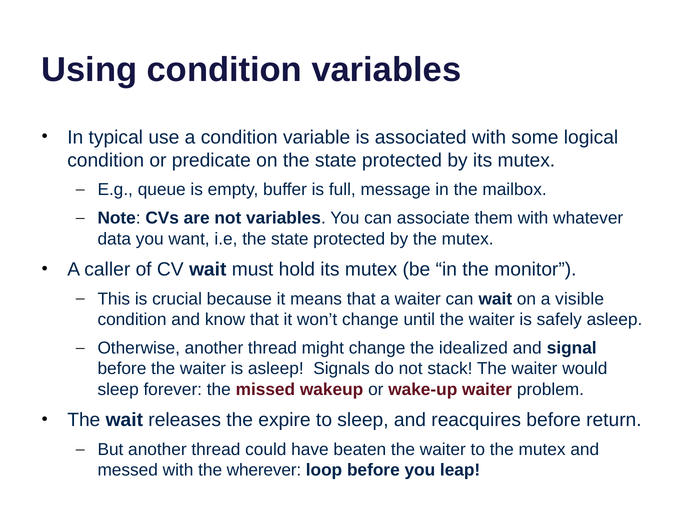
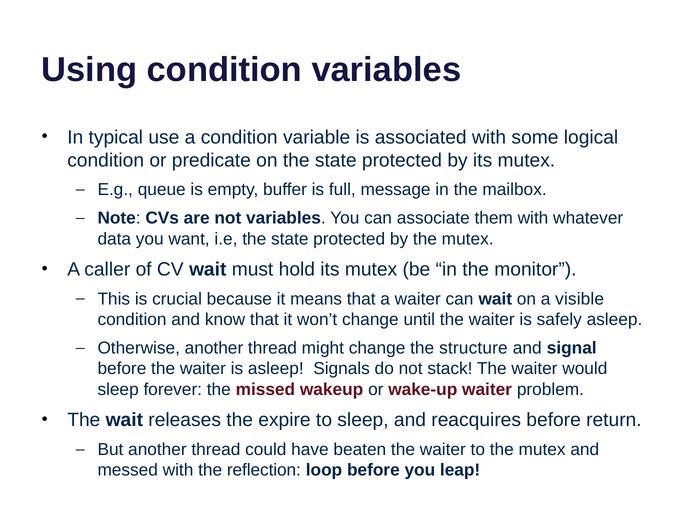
idealized: idealized -> structure
wherever: wherever -> reflection
